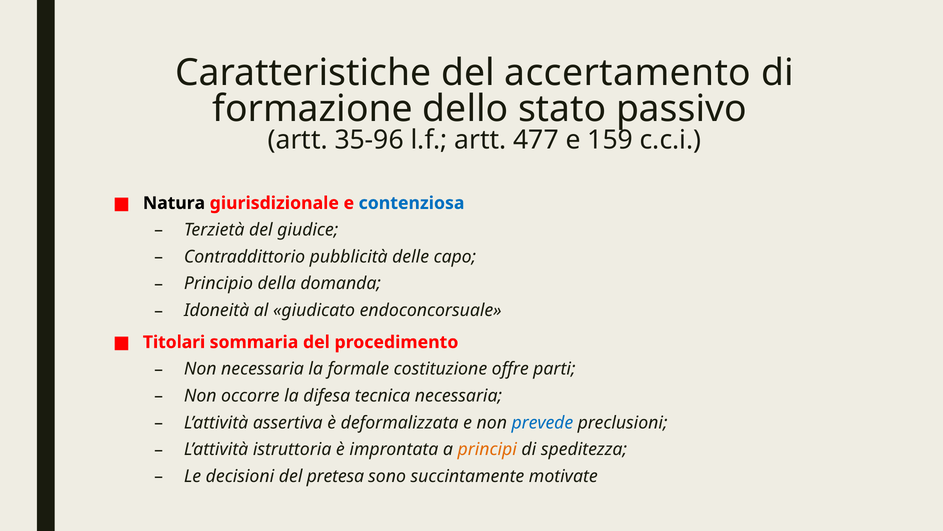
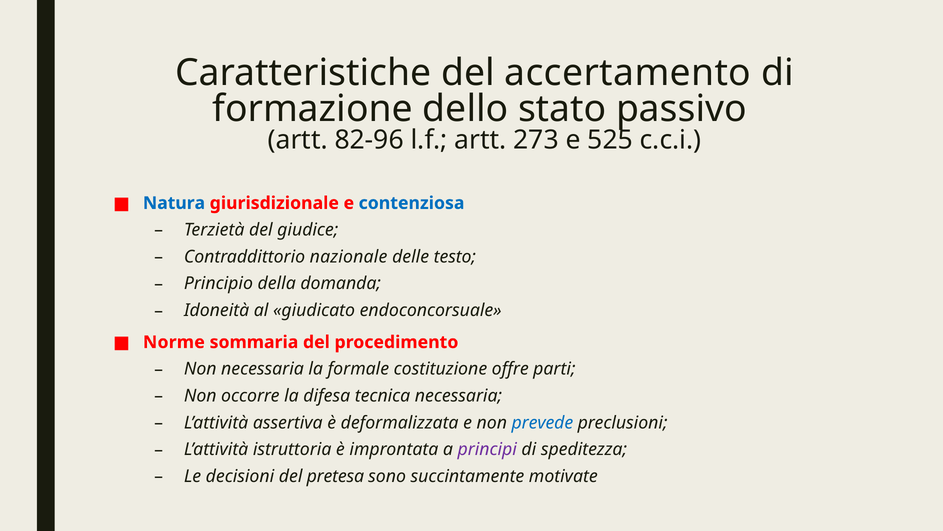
35-96: 35-96 -> 82-96
477: 477 -> 273
159: 159 -> 525
Natura colour: black -> blue
pubblicità: pubblicità -> nazionale
capo: capo -> testo
Titolari: Titolari -> Norme
principi colour: orange -> purple
